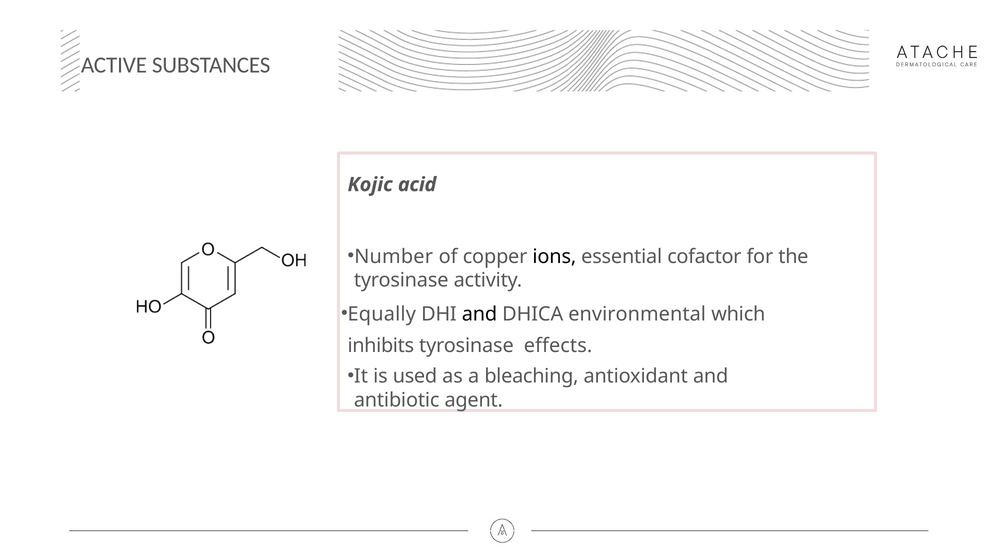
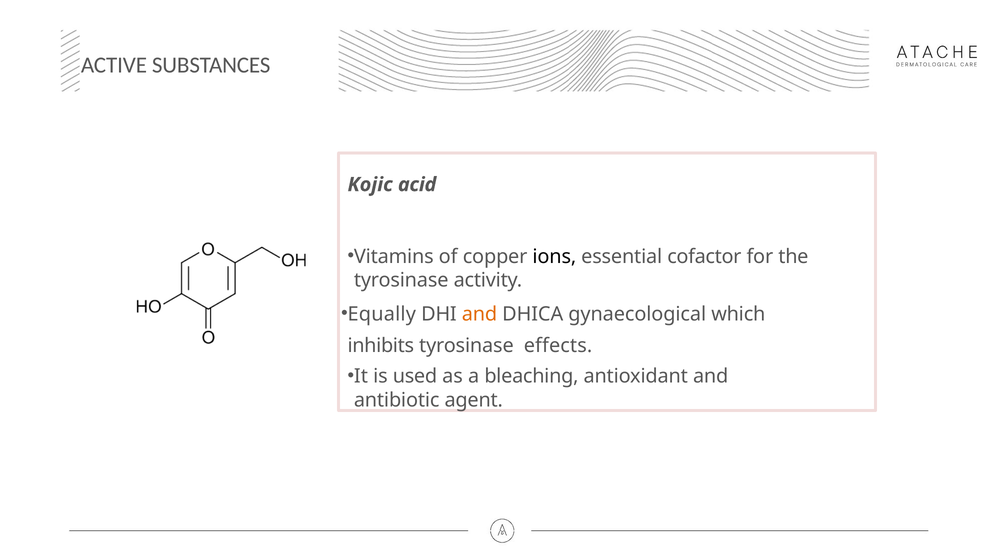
Number: Number -> Vitamins
and at (479, 314) colour: black -> orange
environmental: environmental -> gynaecological
